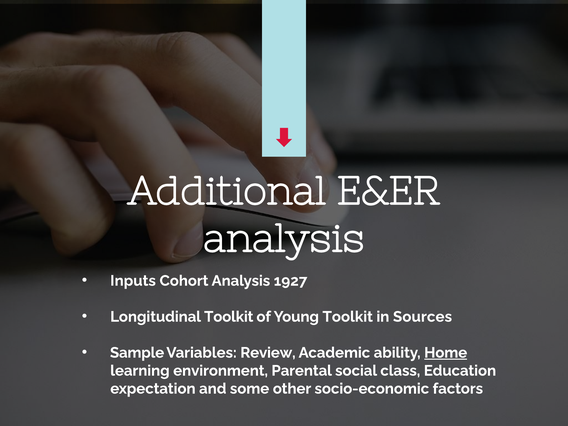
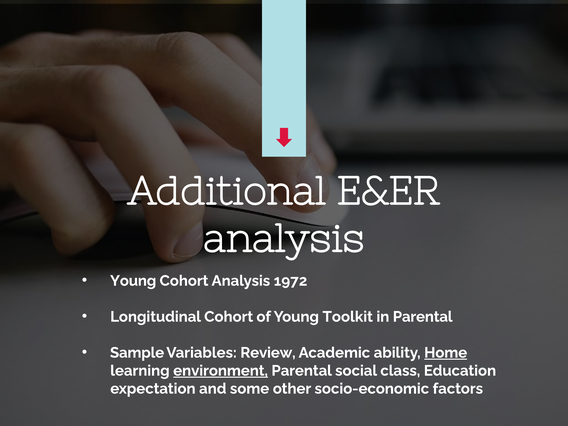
Inputs at (133, 281): Inputs -> Young
1927: 1927 -> 1972
Longitudinal Toolkit: Toolkit -> Cohort
in Sources: Sources -> Parental
environment underline: none -> present
